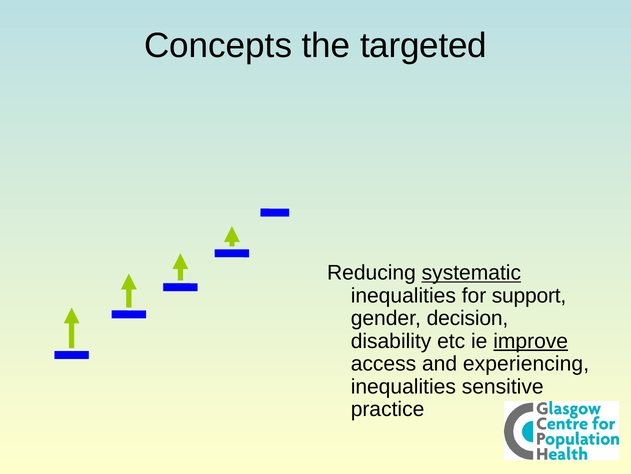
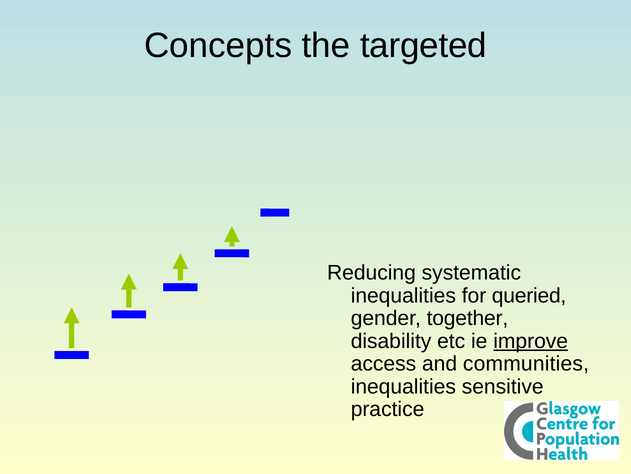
systematic underline: present -> none
support: support -> queried
decision: decision -> together
experiencing: experiencing -> communities
